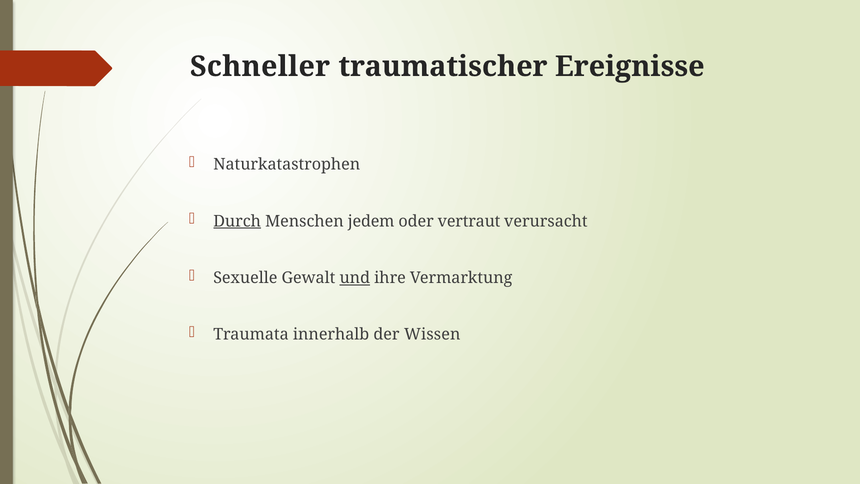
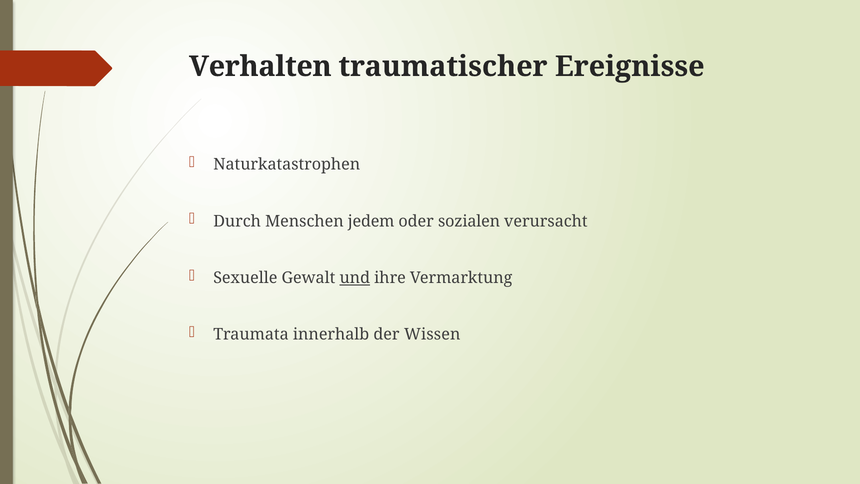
Schneller: Schneller -> Verhalten
Durch underline: present -> none
vertraut: vertraut -> sozialen
